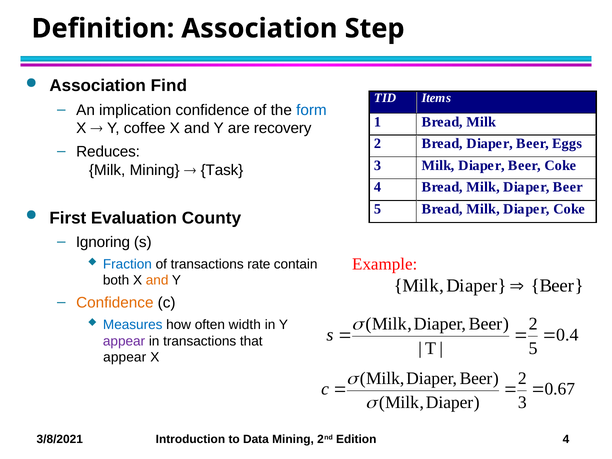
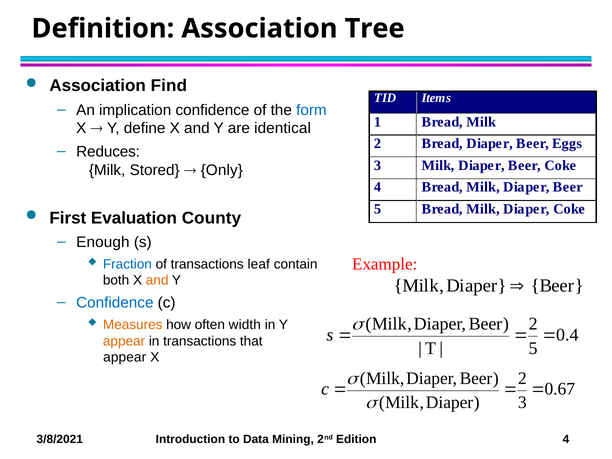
Step: Step -> Tree
coffee: coffee -> define
recovery: recovery -> identical
Milk Mining: Mining -> Stored
Task: Task -> Only
Ignoring: Ignoring -> Enough
rate: rate -> leaf
Confidence at (115, 303) colour: orange -> blue
Measures colour: blue -> orange
appear at (124, 341) colour: purple -> orange
